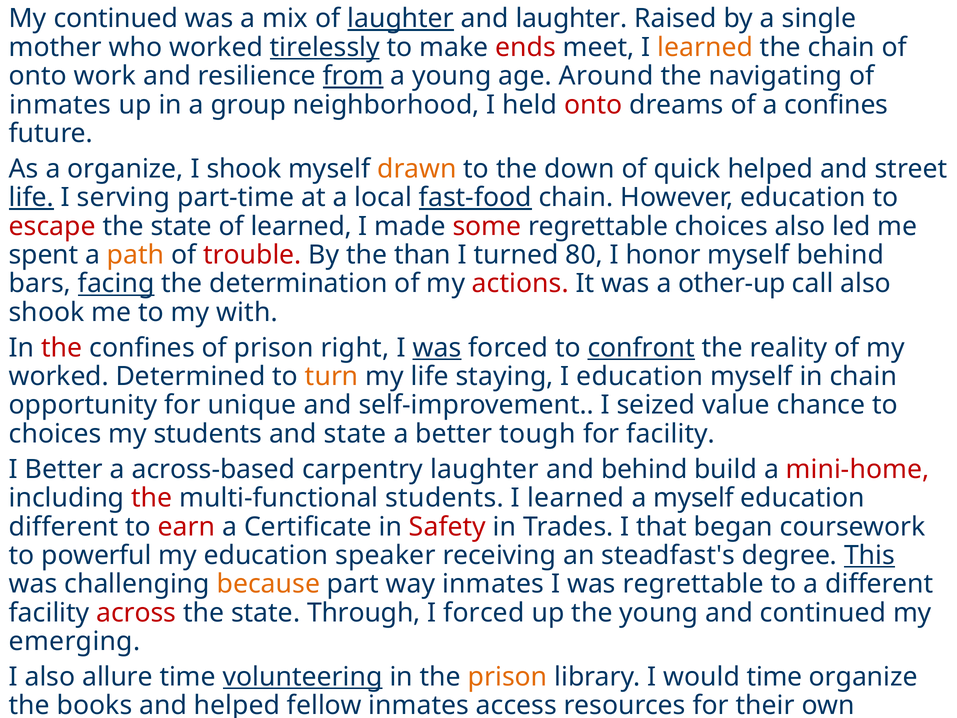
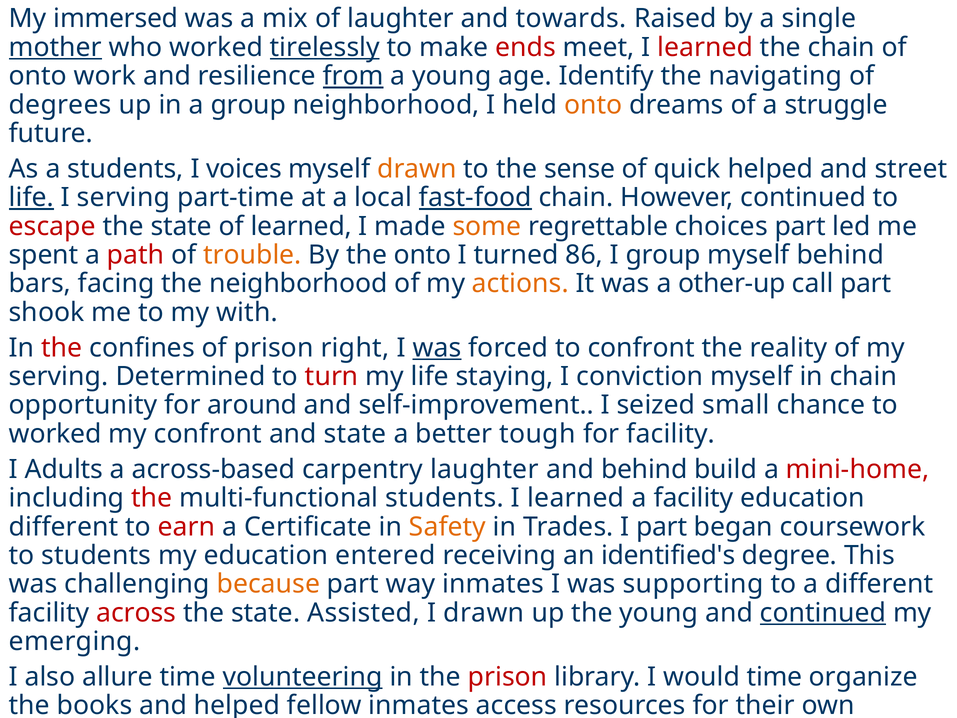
My continued: continued -> immersed
laughter at (401, 19) underline: present -> none
and laughter: laughter -> towards
mother underline: none -> present
learned at (705, 47) colour: orange -> red
Around: Around -> Identify
inmates at (60, 105): inmates -> degrees
onto at (593, 105) colour: red -> orange
a confines: confines -> struggle
a organize: organize -> students
I shook: shook -> voices
the down: down -> sense
However education: education -> continued
some colour: red -> orange
choices also: also -> part
path at (136, 255) colour: orange -> red
trouble colour: red -> orange
the than: than -> onto
80: 80 -> 86
I honor: honor -> group
facing underline: present -> none
the determination: determination -> neighborhood
actions colour: red -> orange
call also: also -> part
confront at (641, 348) underline: present -> none
worked at (59, 376): worked -> serving
turn colour: orange -> red
I education: education -> conviction
unique: unique -> around
value: value -> small
choices at (55, 434): choices -> worked
my students: students -> confront
I Better: Better -> Adults
a myself: myself -> facility
Safety colour: red -> orange
I that: that -> part
to powerful: powerful -> students
speaker: speaker -> entered
steadfast's: steadfast's -> identified's
This underline: present -> none
was regrettable: regrettable -> supporting
Through: Through -> Assisted
I forced: forced -> drawn
continued at (823, 613) underline: none -> present
prison at (508, 677) colour: orange -> red
